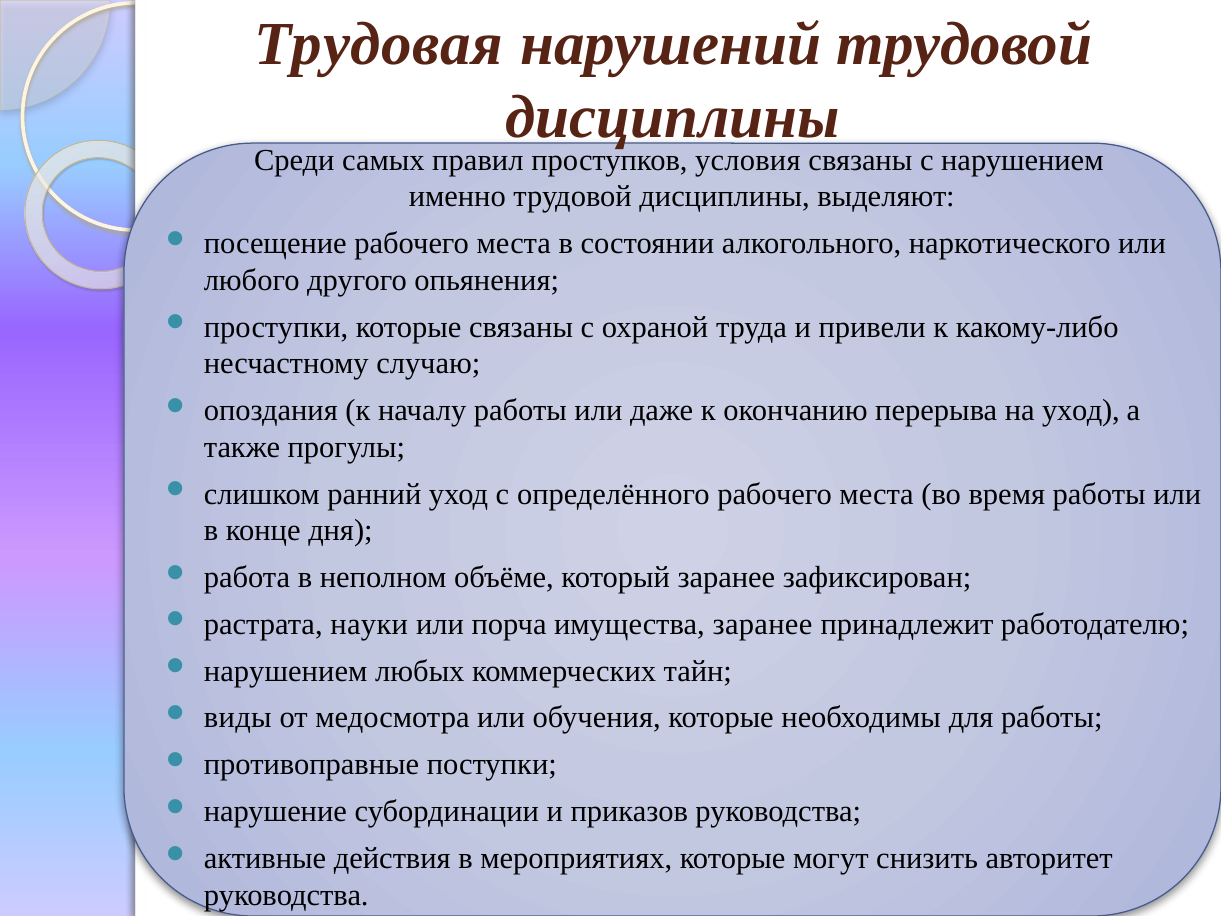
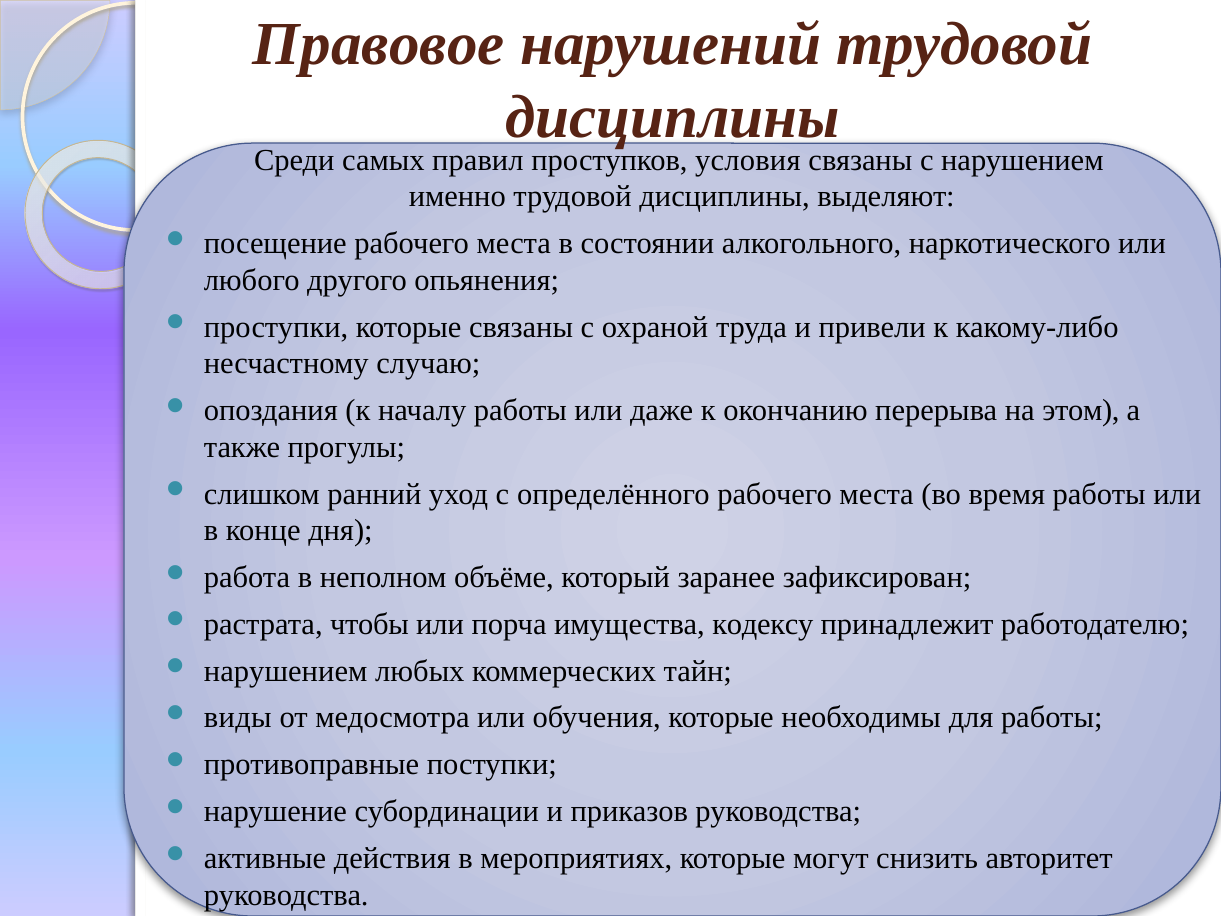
Трудовая: Трудовая -> Правовое
на уход: уход -> этом
науки: науки -> чтобы
имущества заранее: заранее -> кодексу
